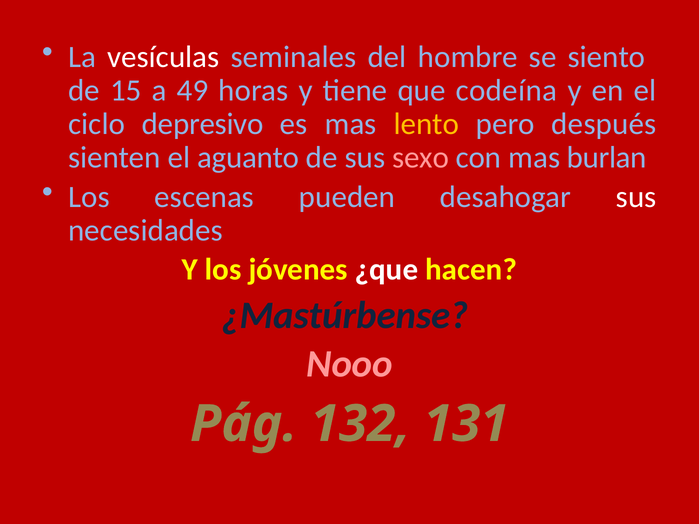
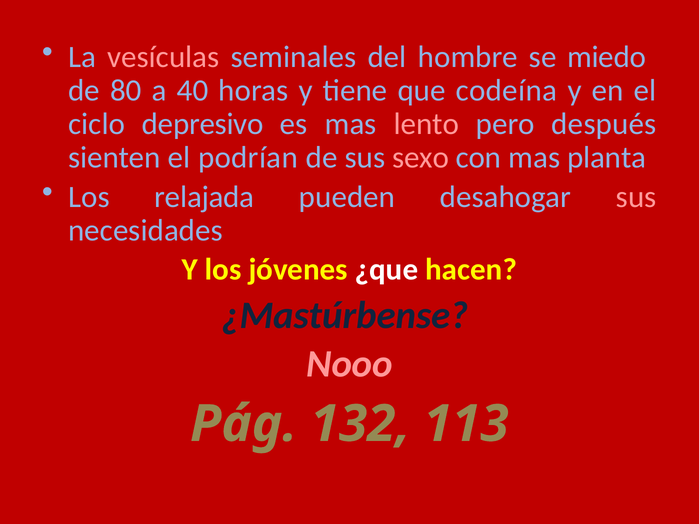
vesículas colour: white -> pink
siento: siento -> miedo
15: 15 -> 80
49: 49 -> 40
lento colour: yellow -> pink
aguanto: aguanto -> podrían
burlan: burlan -> planta
escenas: escenas -> relajada
sus at (636, 197) colour: white -> pink
131: 131 -> 113
